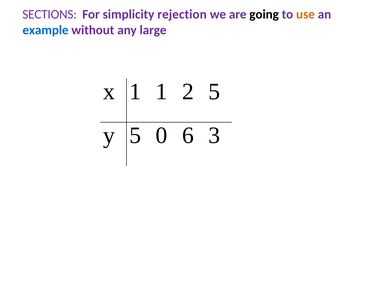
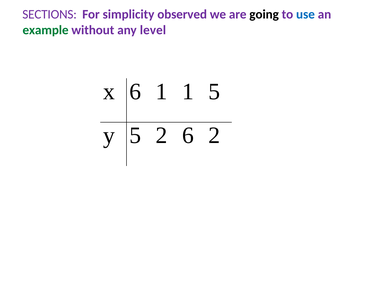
rejection: rejection -> observed
use colour: orange -> blue
example colour: blue -> green
large: large -> level
x 1: 1 -> 6
1 2: 2 -> 1
5 0: 0 -> 2
6 3: 3 -> 2
